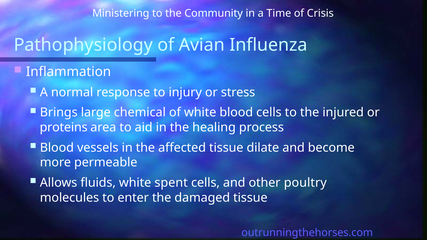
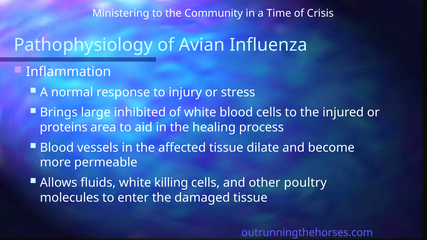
chemical: chemical -> inhibited
spent: spent -> killing
